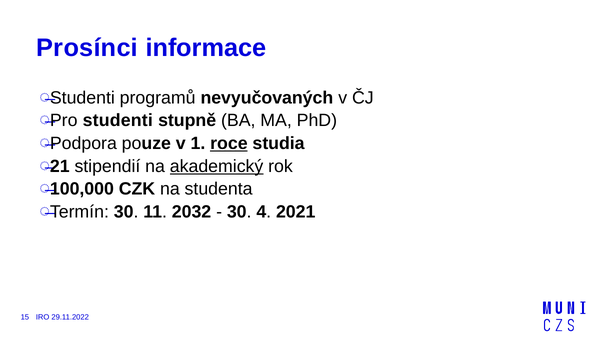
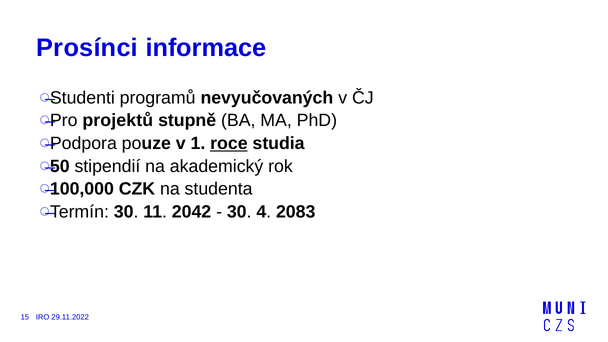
Pro studenti: studenti -> projektů
21: 21 -> 50
akademický underline: present -> none
2032: 2032 -> 2042
2021: 2021 -> 2083
